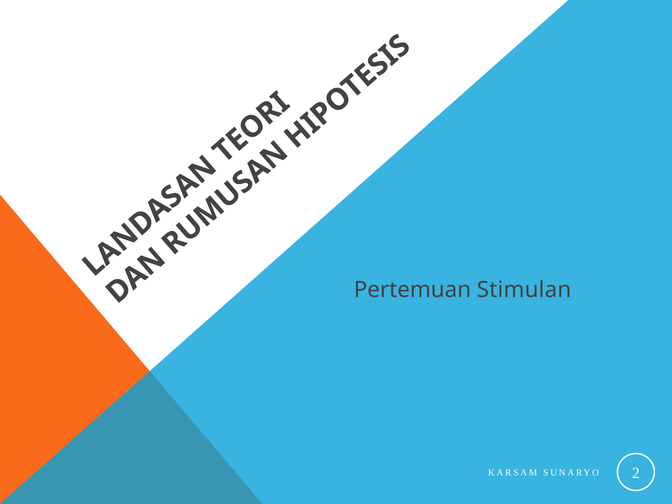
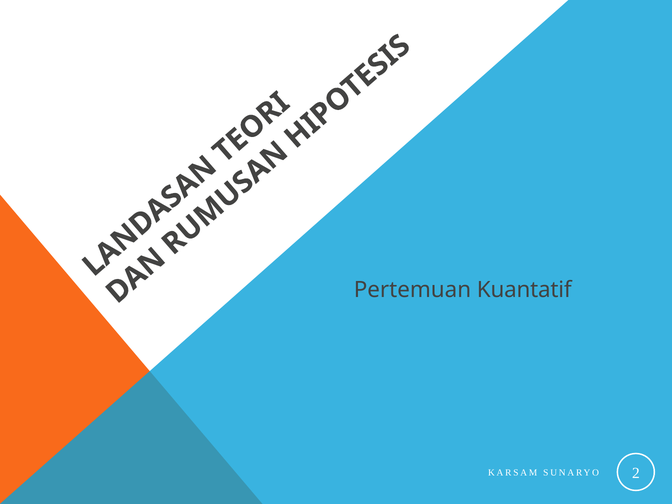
Stimulan: Stimulan -> Kuantatif
